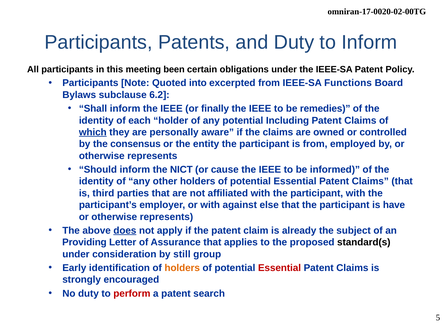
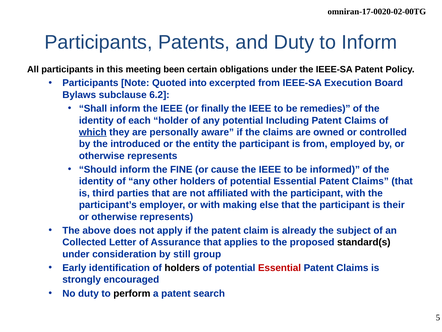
Functions: Functions -> Execution
consensus: consensus -> introduced
NICT: NICT -> FINE
against: against -> making
have: have -> their
does underline: present -> none
Providing: Providing -> Collected
holders at (182, 268) colour: orange -> black
perform colour: red -> black
